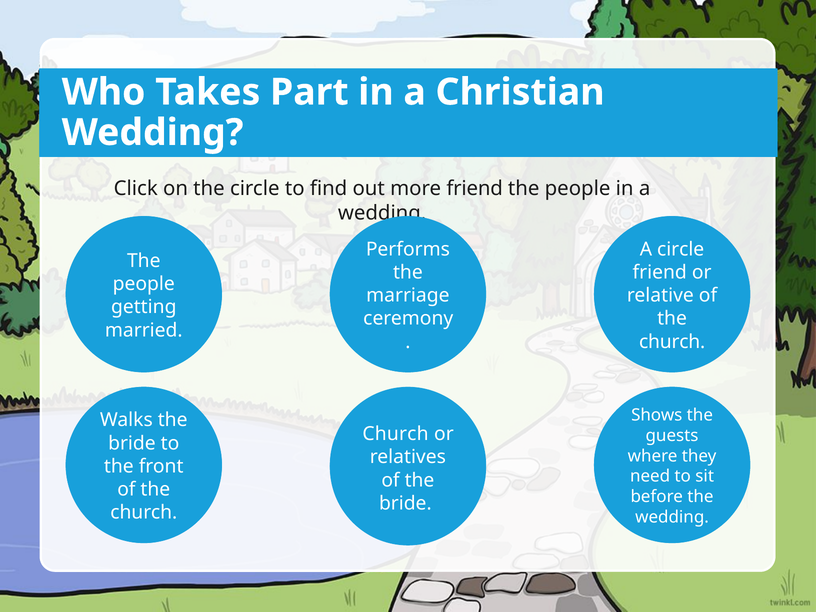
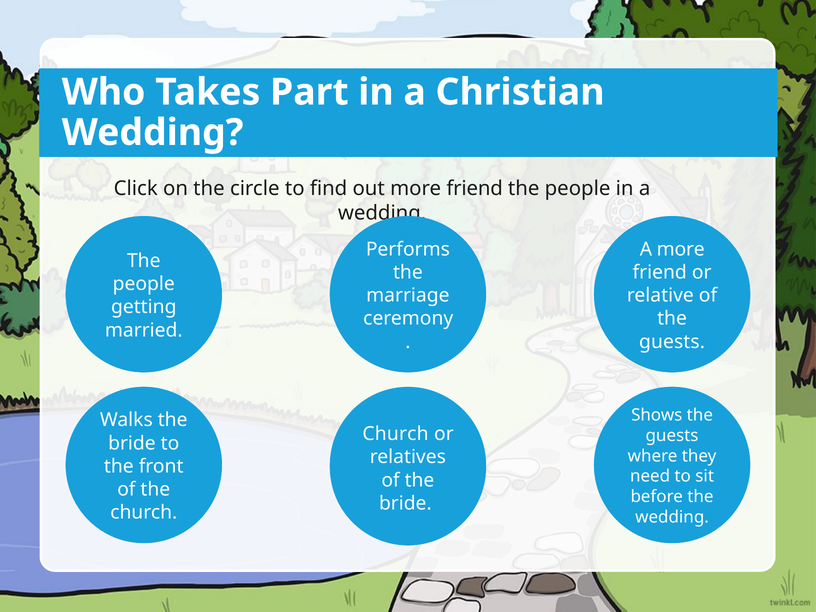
A circle: circle -> more
church at (672, 342): church -> guests
